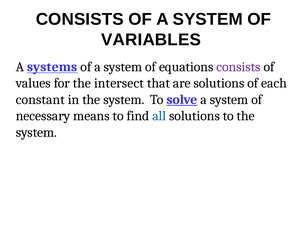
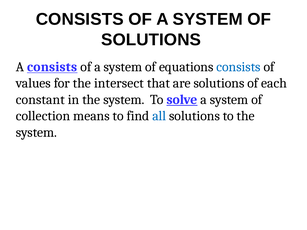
VARIABLES at (151, 40): VARIABLES -> SOLUTIONS
A systems: systems -> consists
consists at (238, 67) colour: purple -> blue
necessary: necessary -> collection
